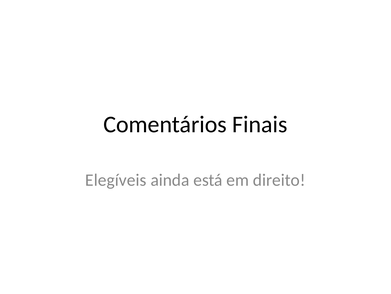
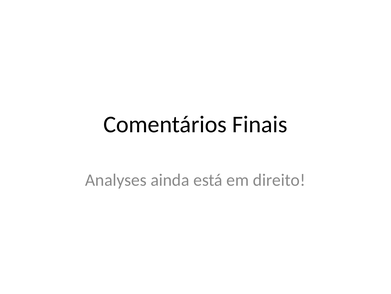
Elegíveis: Elegíveis -> Analyses
